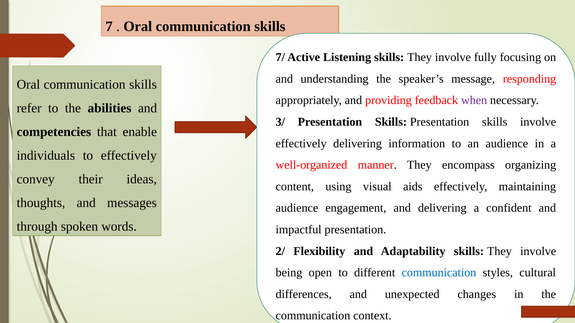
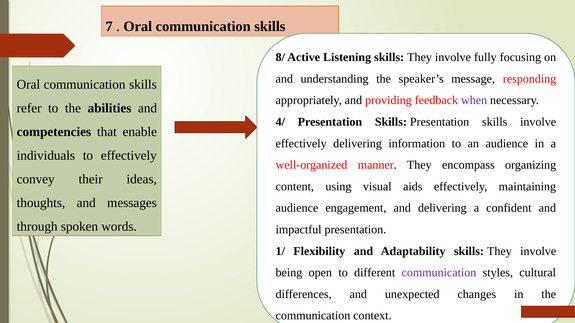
7/: 7/ -> 8/
3/: 3/ -> 4/
2/: 2/ -> 1/
communication at (439, 273) colour: blue -> purple
